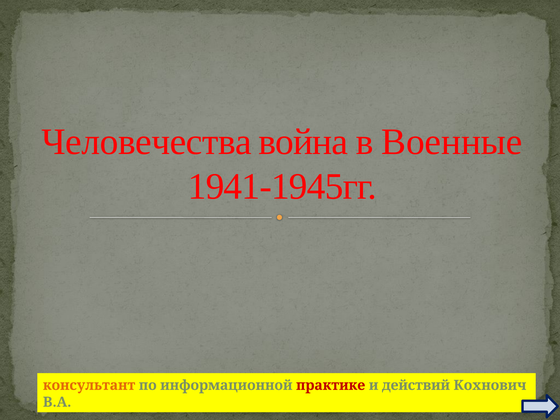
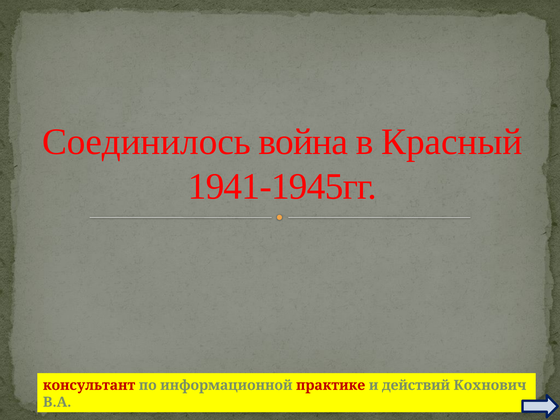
Человечества: Человечества -> Соединилось
Военные: Военные -> Красный
консультант colour: orange -> red
